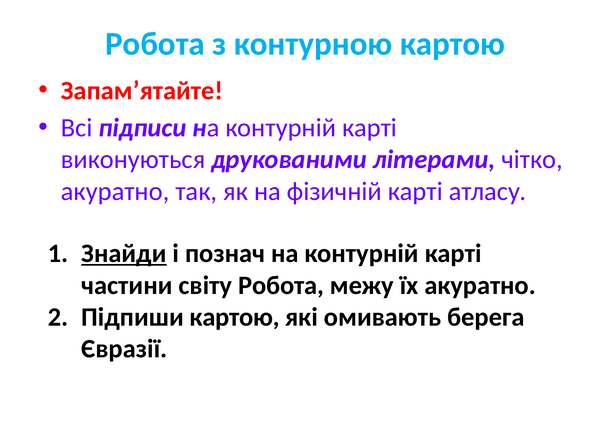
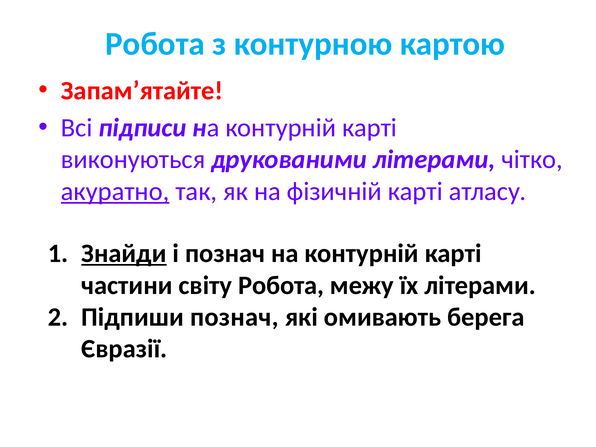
акуратно at (115, 191) underline: none -> present
їх акуратно: акуратно -> літерами
Підпиши картою: картою -> познач
